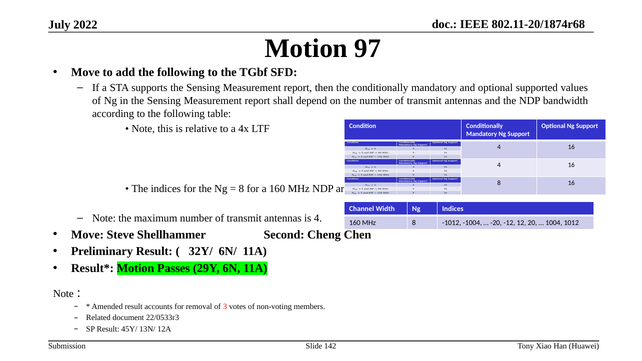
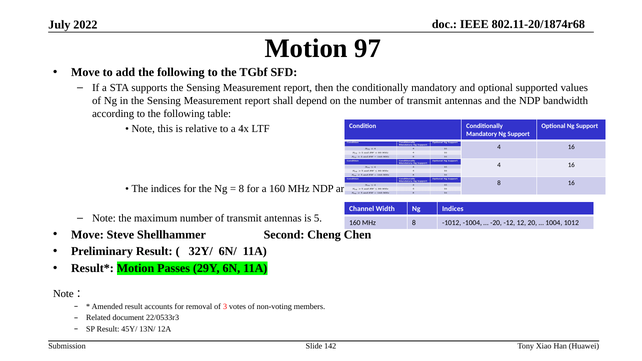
is 4: 4 -> 5
